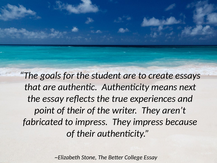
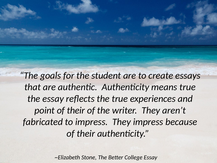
means next: next -> true
